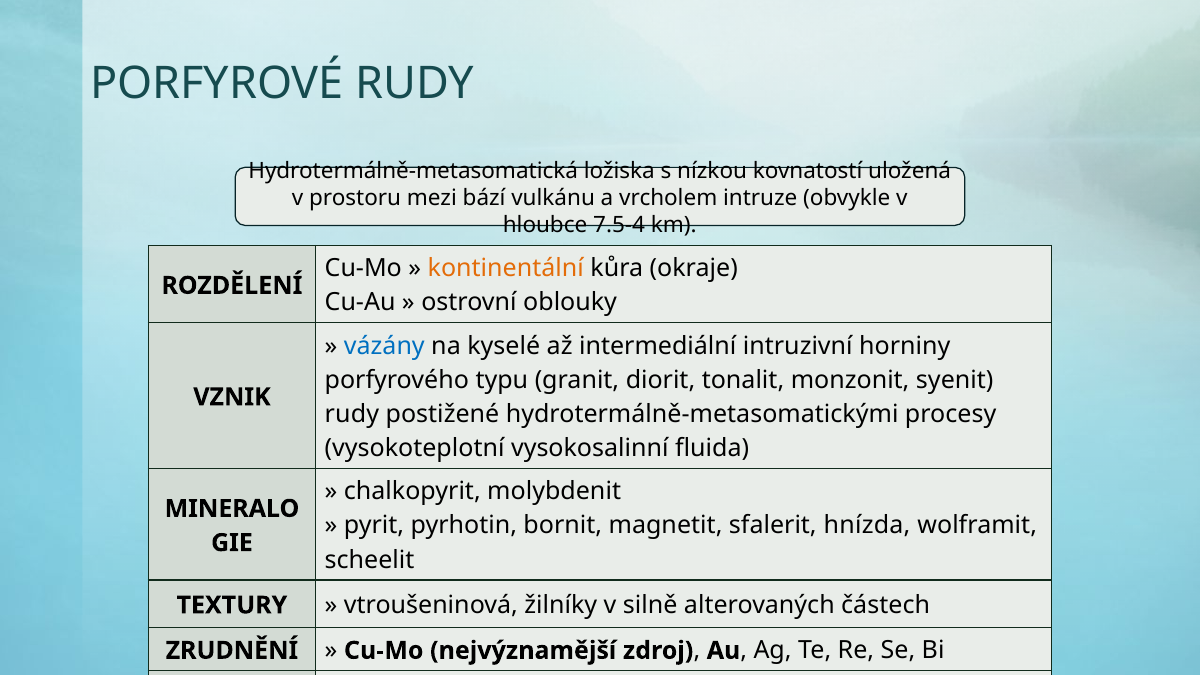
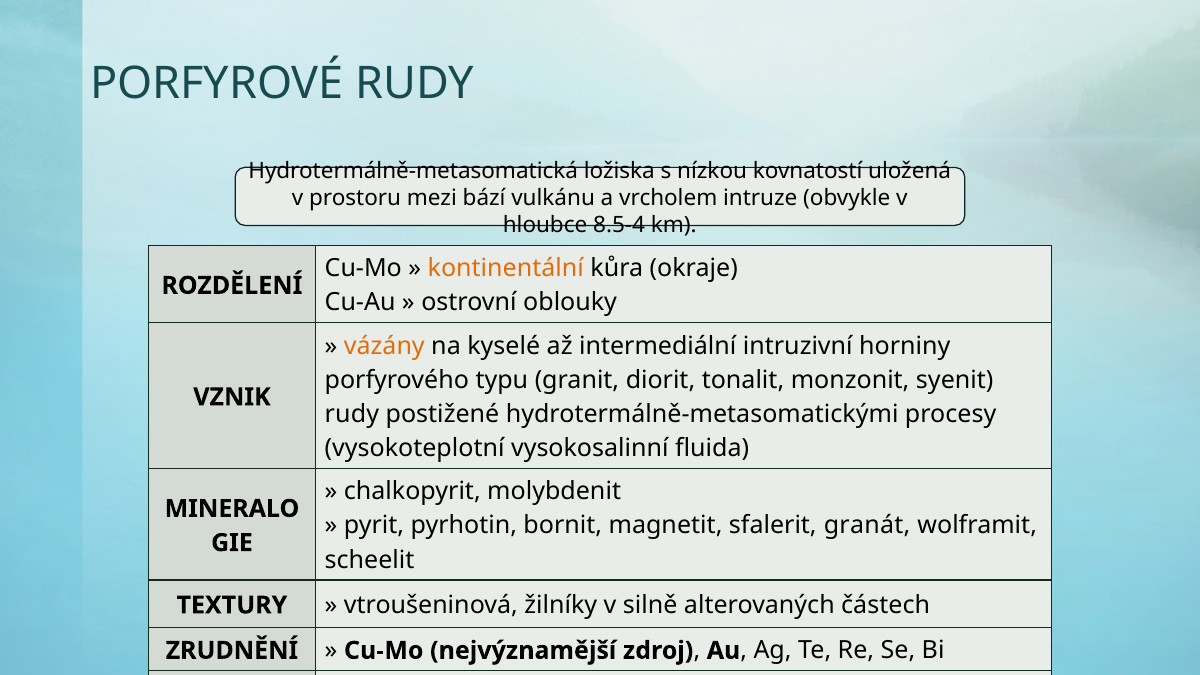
7.5-4: 7.5-4 -> 8.5-4
vázány colour: blue -> orange
hnízda: hnízda -> granát
